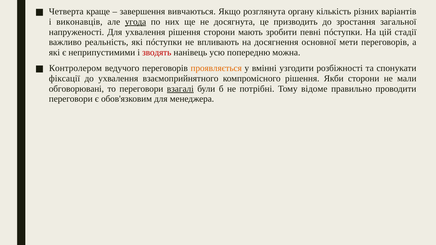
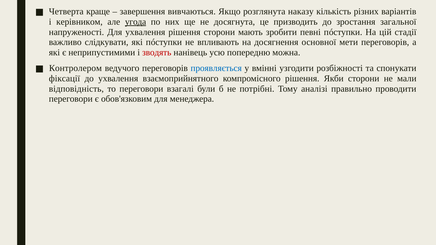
органу: органу -> наказу
виконавців: виконавців -> керівником
реальність: реальність -> слідкувати
проявляється colour: orange -> blue
обговорювані: обговорювані -> відповідність
взагалі underline: present -> none
відоме: відоме -> аналізі
